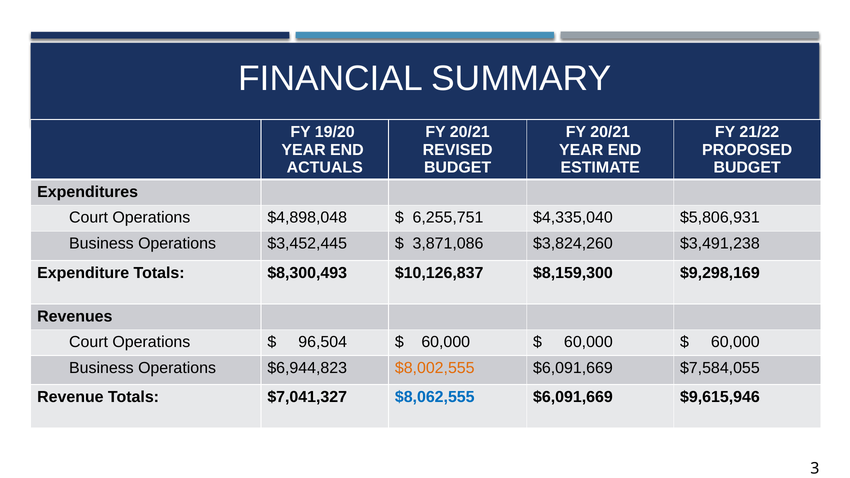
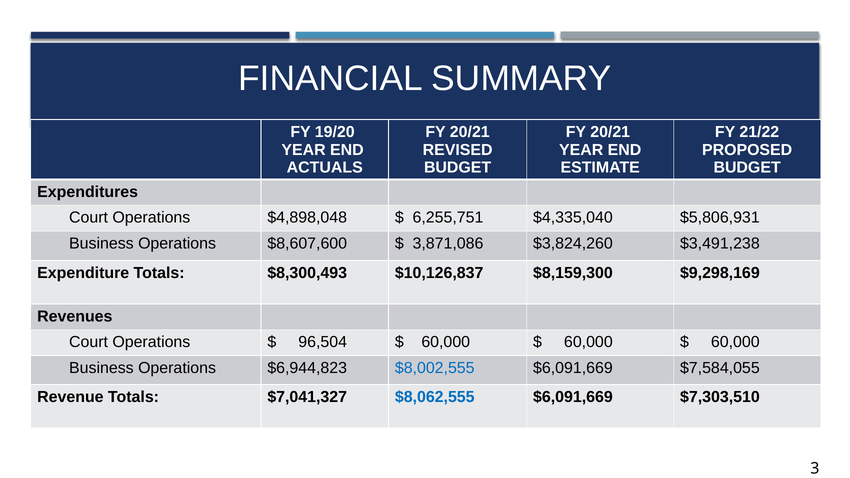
$3,452,445: $3,452,445 -> $8,607,600
$8,002,555 colour: orange -> blue
$9,615,946: $9,615,946 -> $7,303,510
